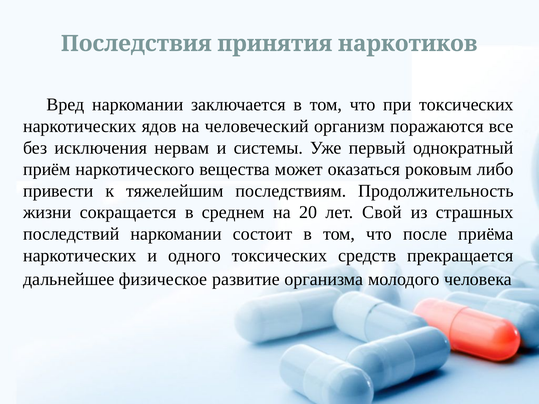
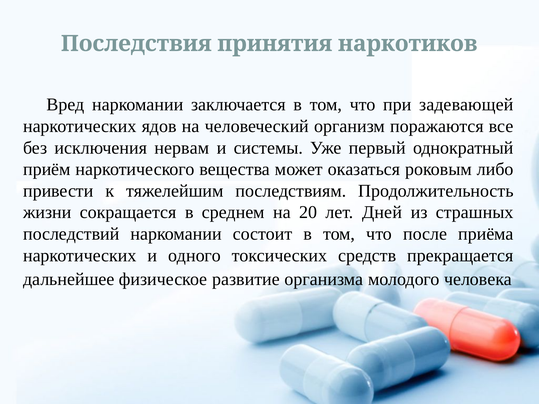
при токсических: токсических -> задевающей
Свой: Свой -> Дней
